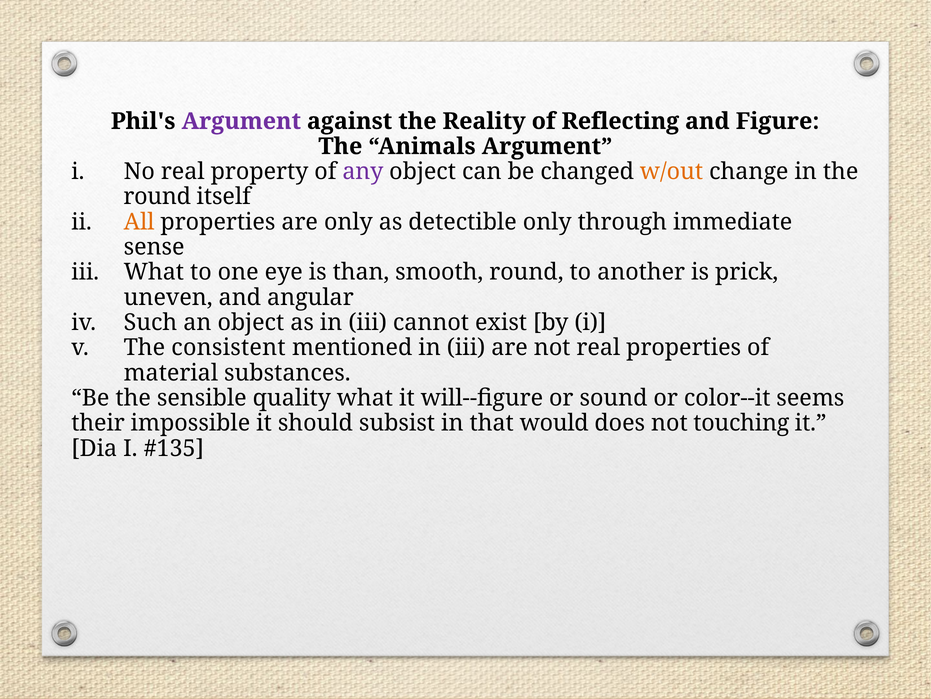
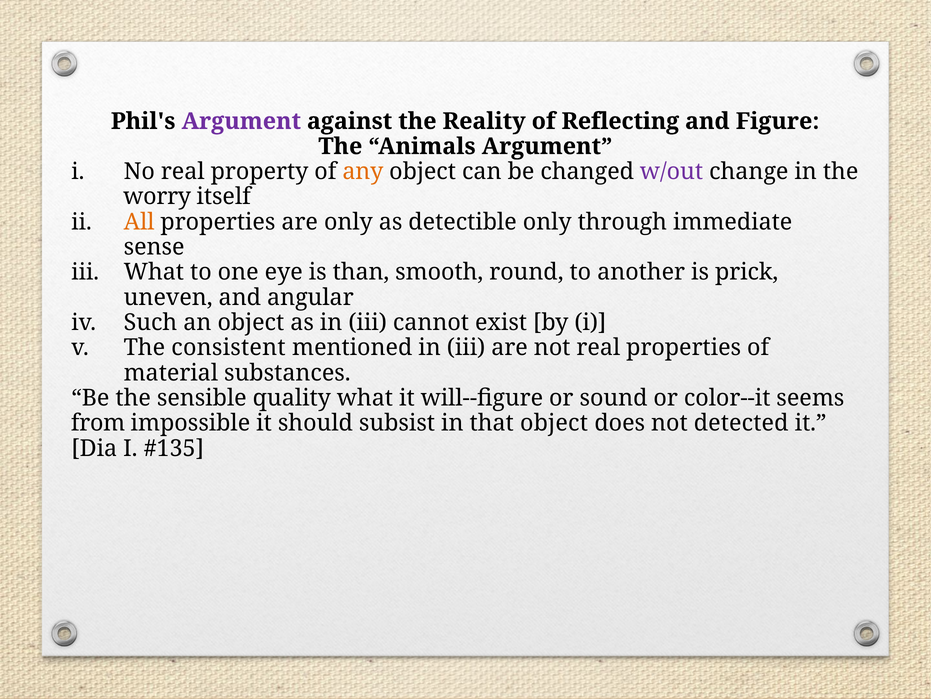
any colour: purple -> orange
w/out colour: orange -> purple
round at (157, 197): round -> worry
their: their -> from
that would: would -> object
touching: touching -> detected
